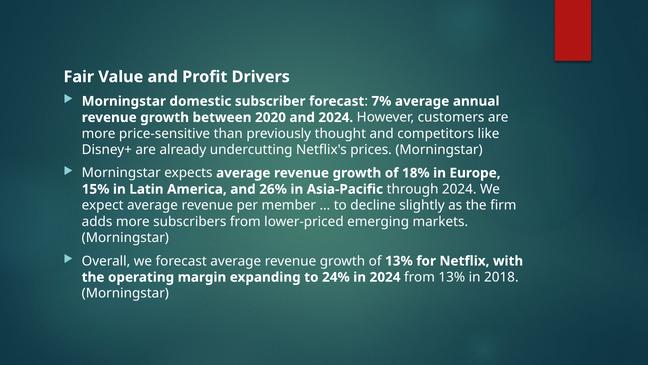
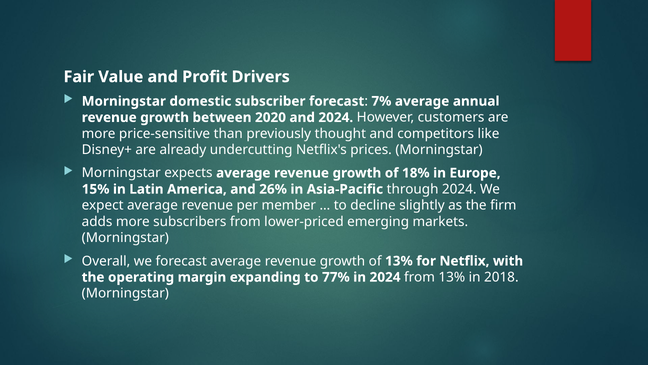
24%: 24% -> 77%
